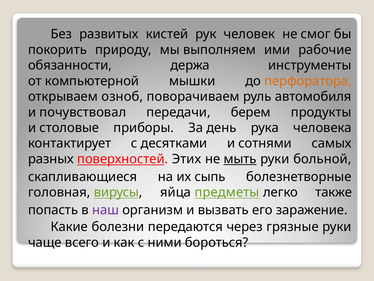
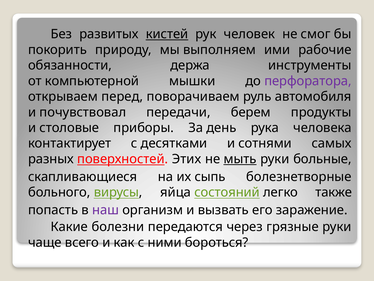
кистей underline: none -> present
перфоратора colour: orange -> purple
озноб: озноб -> перед
больной: больной -> больные
головная: головная -> больного
предметы: предметы -> состояний
